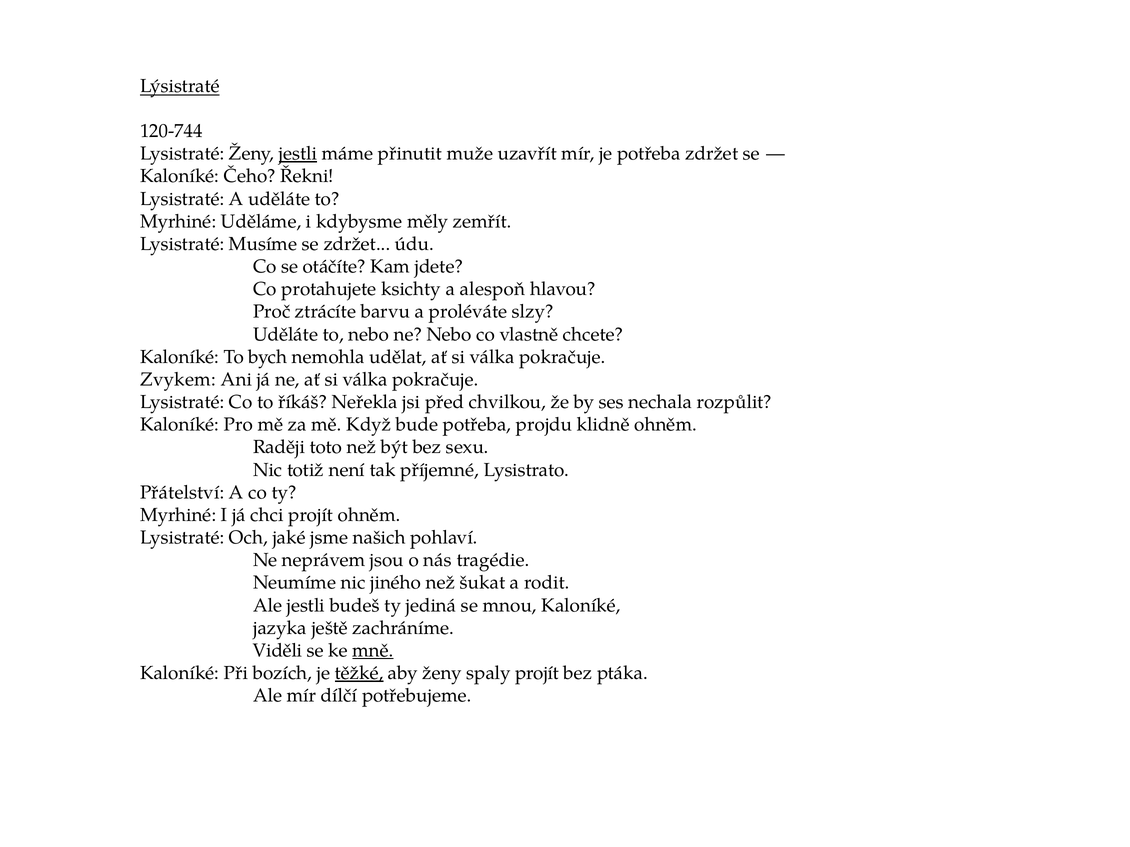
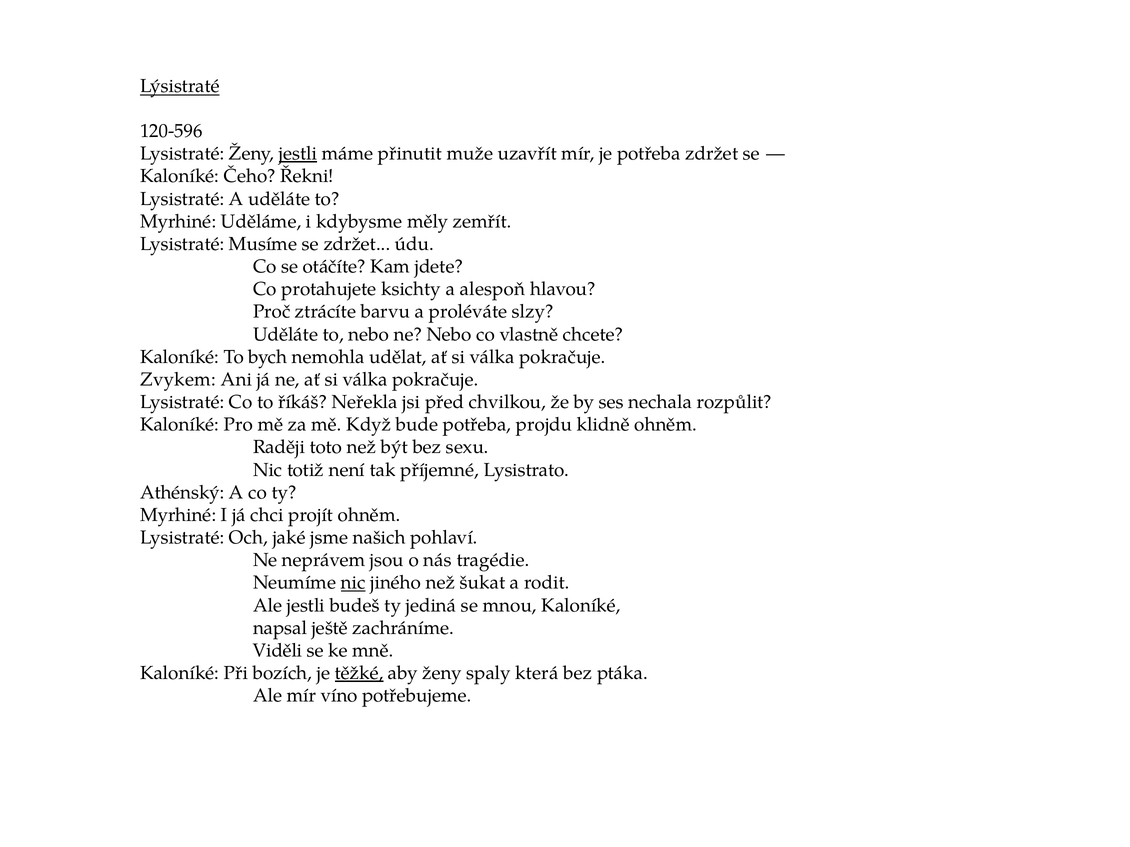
120-744: 120-744 -> 120-596
Přátelství: Přátelství -> Athénský
nic at (353, 583) underline: none -> present
jazyka: jazyka -> napsal
mně underline: present -> none
spaly projít: projít -> která
dílčí: dílčí -> víno
